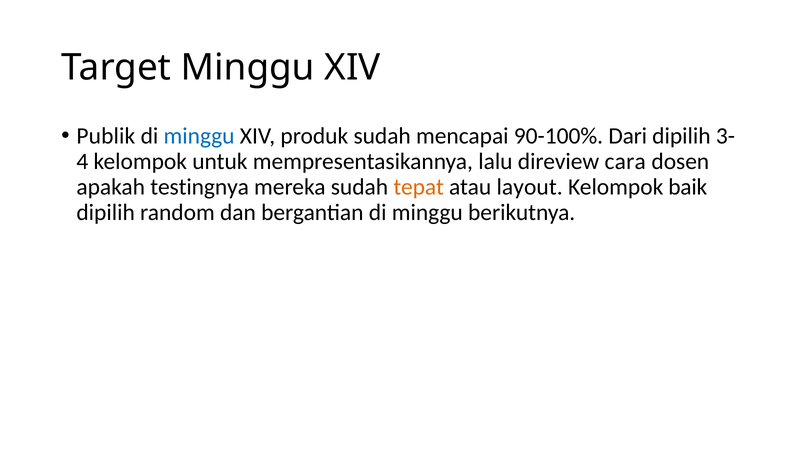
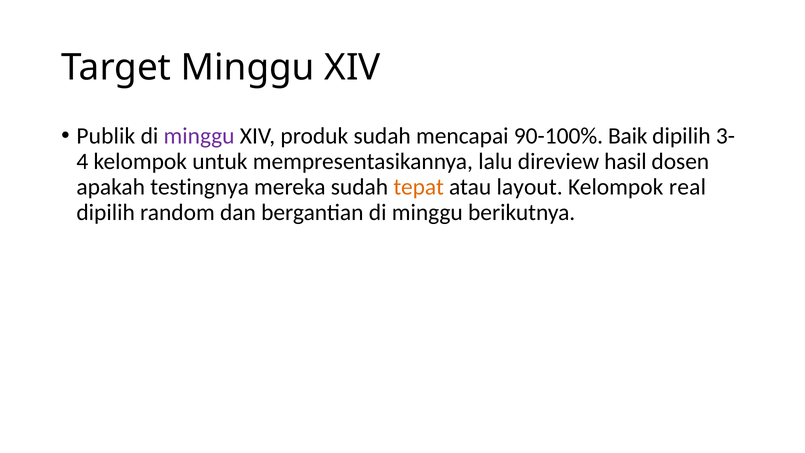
minggu at (199, 136) colour: blue -> purple
Dari: Dari -> Baik
cara: cara -> hasil
baik: baik -> real
